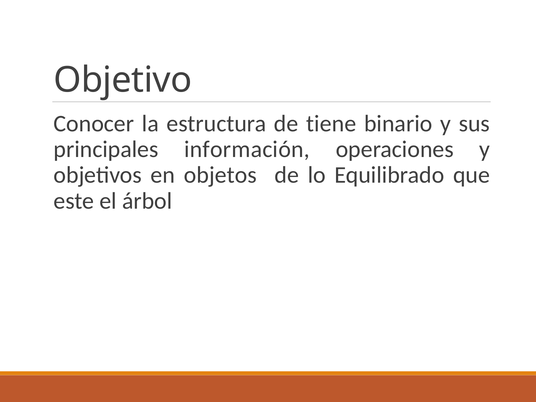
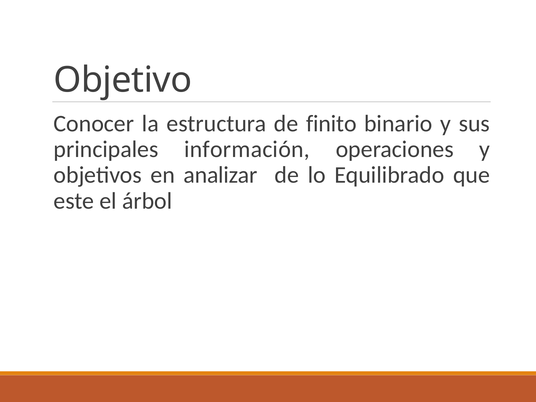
tiene: tiene -> finito
objetos: objetos -> analizar
